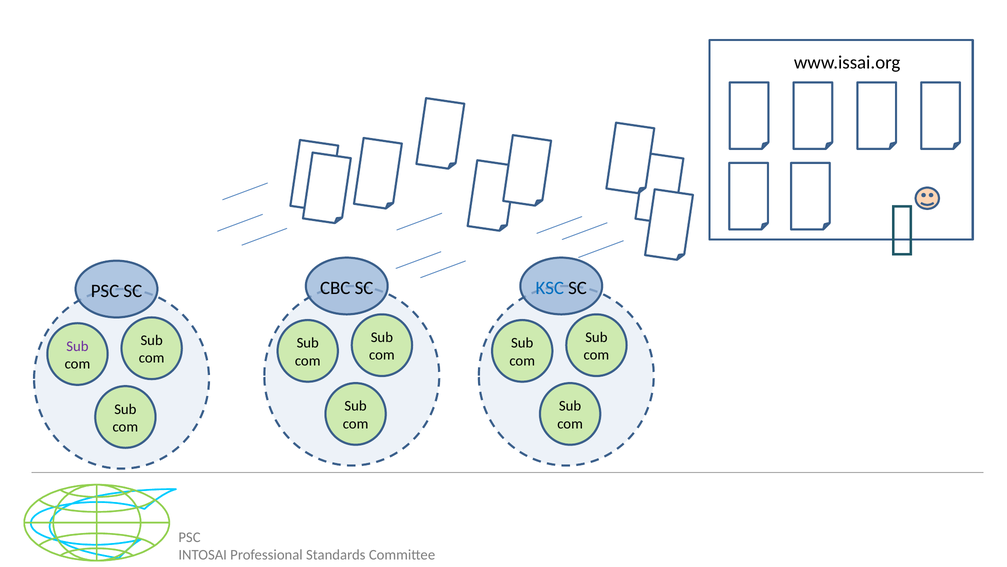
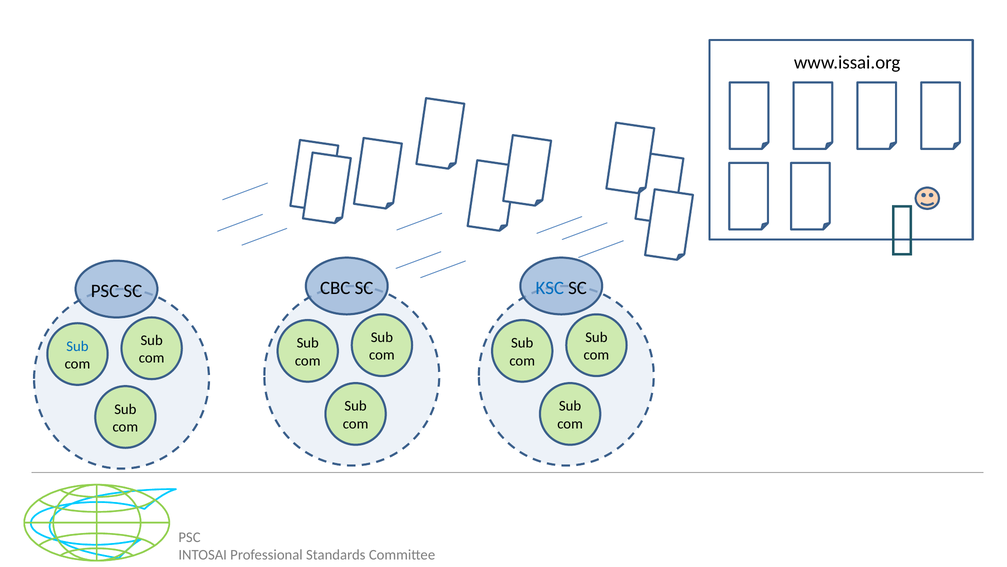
Sub at (77, 346) colour: purple -> blue
